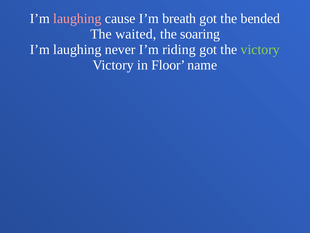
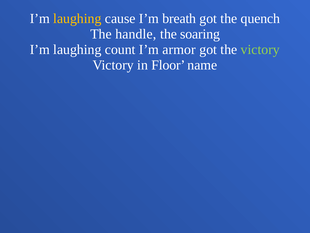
laughing at (77, 19) colour: pink -> yellow
bended: bended -> quench
waited: waited -> handle
never: never -> count
riding: riding -> armor
